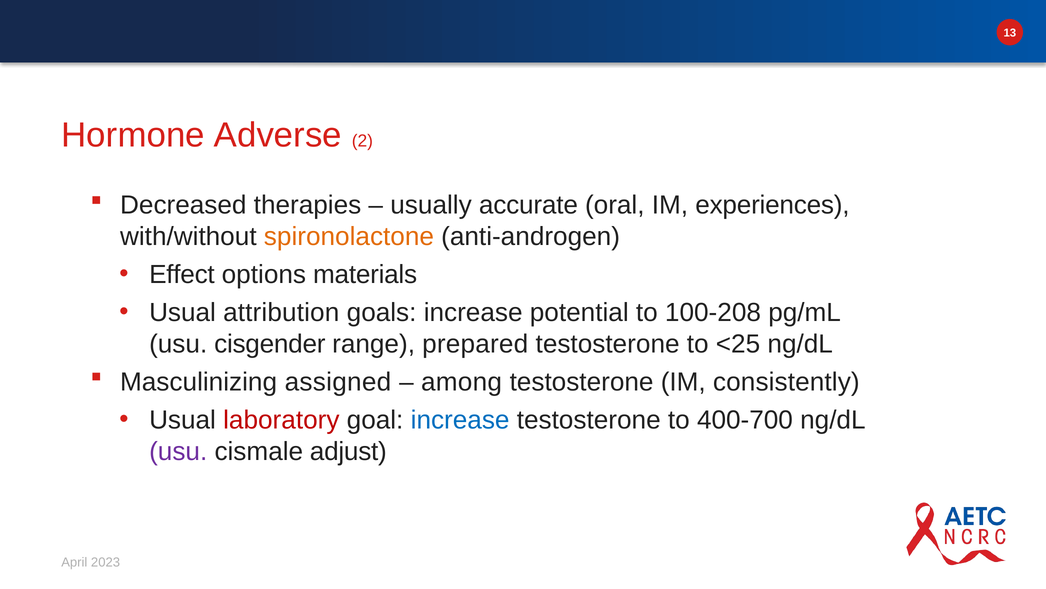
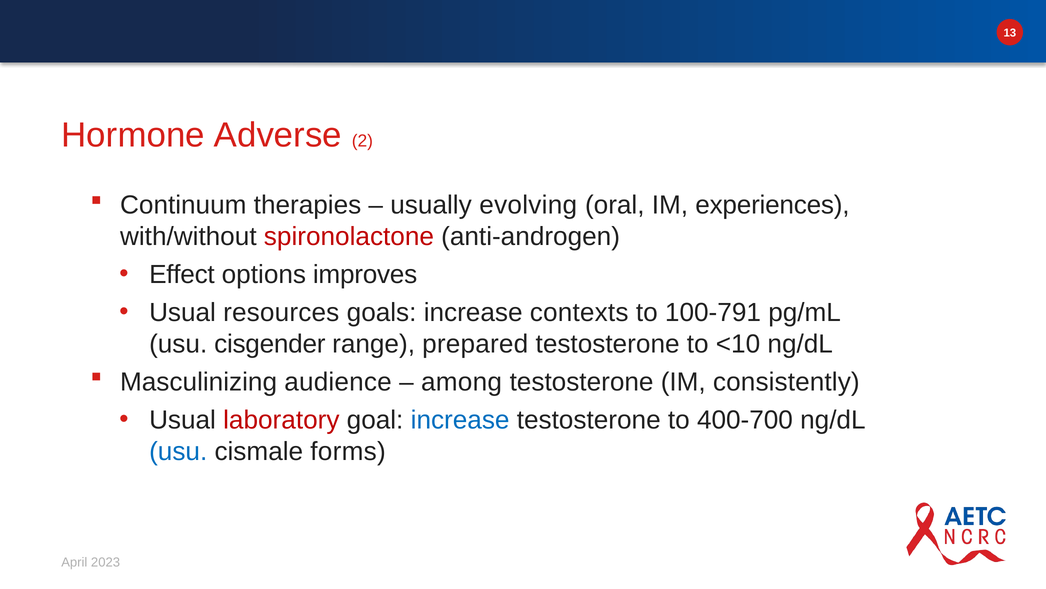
Decreased: Decreased -> Continuum
accurate: accurate -> evolving
spironolactone colour: orange -> red
materials: materials -> improves
attribution: attribution -> resources
potential: potential -> contexts
100-208: 100-208 -> 100-791
<25: <25 -> <10
assigned: assigned -> audience
usu at (178, 451) colour: purple -> blue
adjust: adjust -> forms
